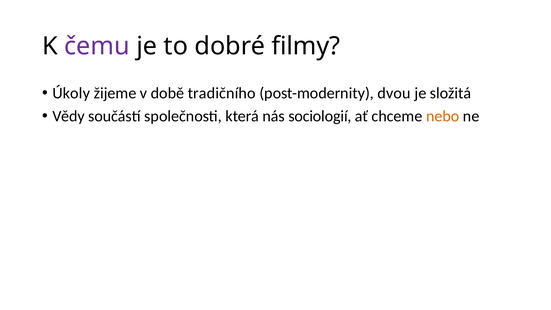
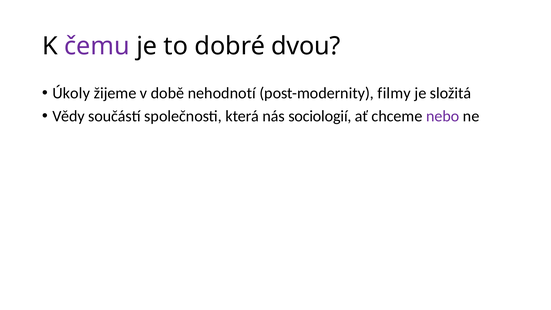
filmy: filmy -> dvou
tradičního: tradičního -> nehodnotí
dvou: dvou -> filmy
nebo colour: orange -> purple
